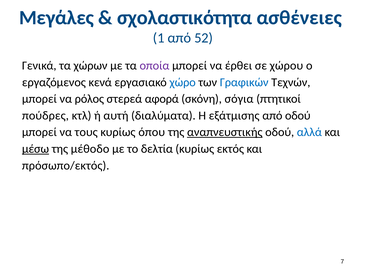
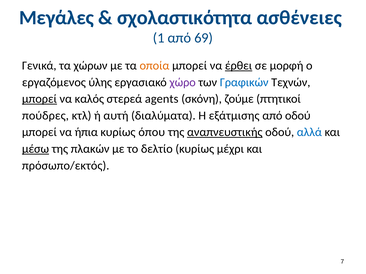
52: 52 -> 69
οποία colour: purple -> orange
έρθει underline: none -> present
χώρου: χώρου -> μορφή
κενά: κενά -> ύλης
χώρο colour: blue -> purple
μπορεί at (39, 99) underline: none -> present
ρόλος: ρόλος -> καλός
αφορά: αφορά -> agents
σόγια: σόγια -> ζούμε
τους: τους -> ήπια
μέθοδο: μέθοδο -> πλακών
δελτία: δελτία -> δελτίο
εκτός: εκτός -> μέχρι
